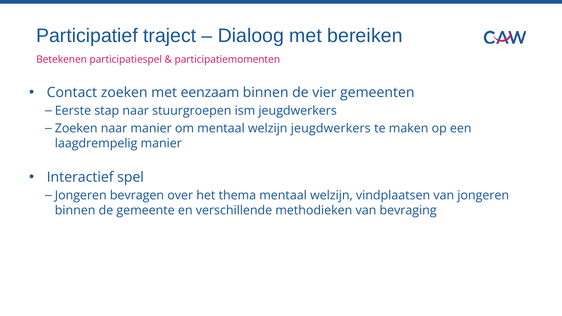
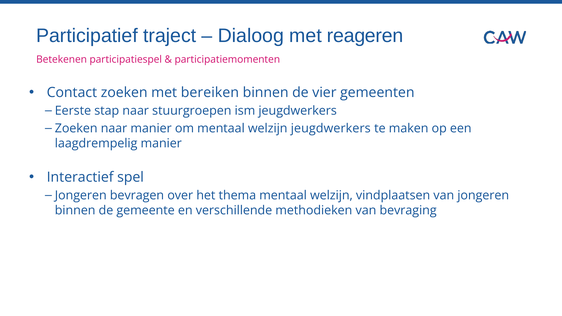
bereiken: bereiken -> reageren
eenzaam: eenzaam -> bereiken
